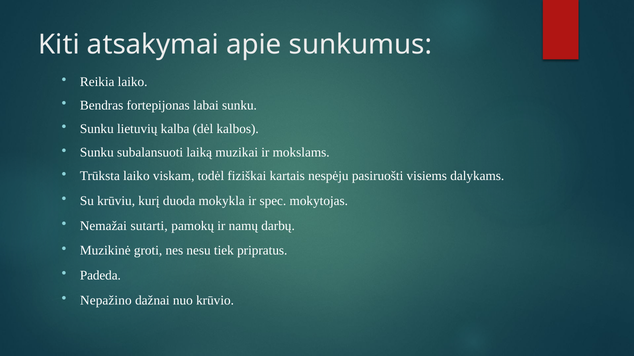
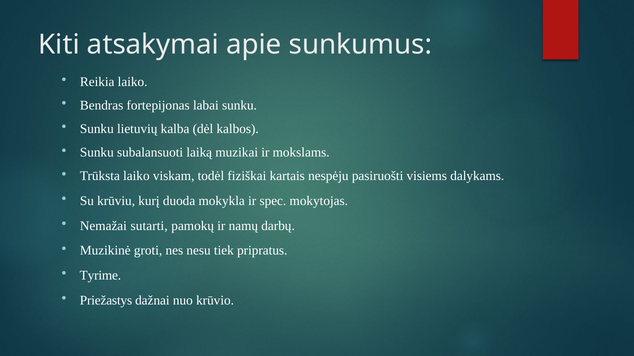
Padeda: Padeda -> Tyrime
Nepažino: Nepažino -> Priežastys
